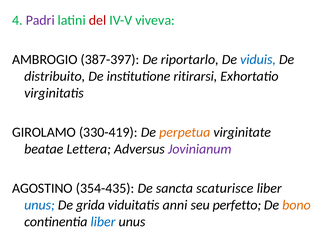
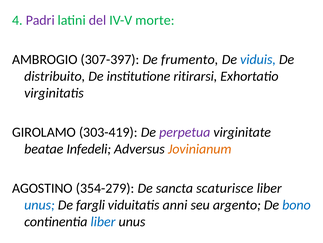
del colour: red -> purple
viveva: viveva -> morte
387-397: 387-397 -> 307-397
riportarlo: riportarlo -> frumento
330-419: 330-419 -> 303-419
perpetua colour: orange -> purple
Lettera: Lettera -> Infedeli
Jovinianum colour: purple -> orange
354-435: 354-435 -> 354-279
grida: grida -> fargli
perfetto: perfetto -> argento
bono colour: orange -> blue
